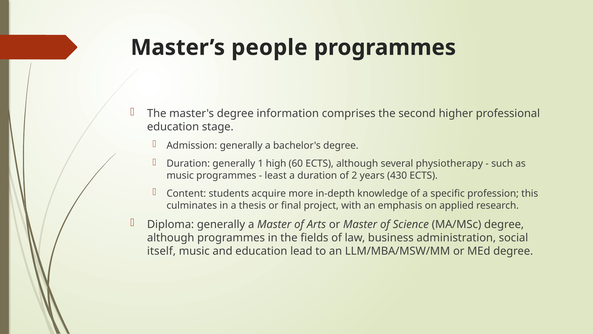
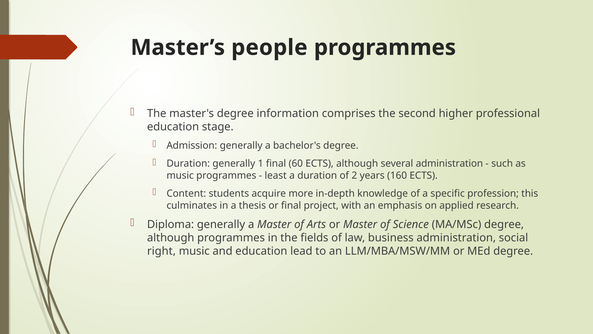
1 high: high -> final
several physiotherapy: physiotherapy -> administration
430: 430 -> 160
itself: itself -> right
